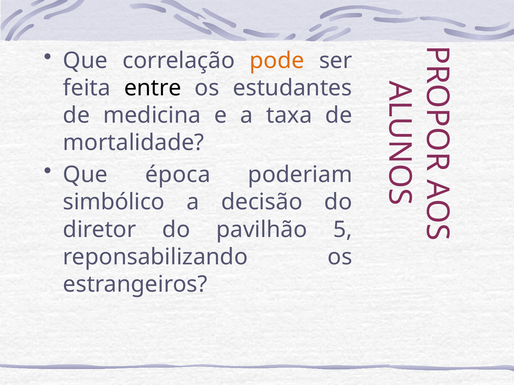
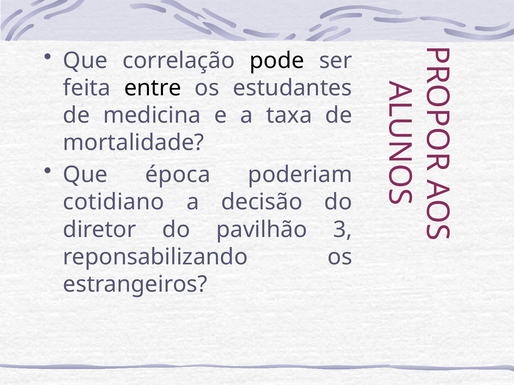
pode colour: orange -> black
simbólico: simbólico -> cotidiano
5: 5 -> 3
